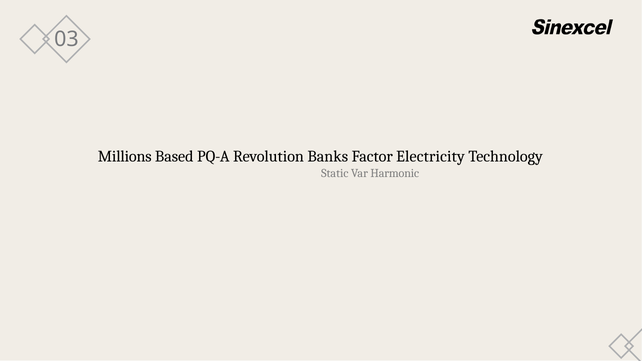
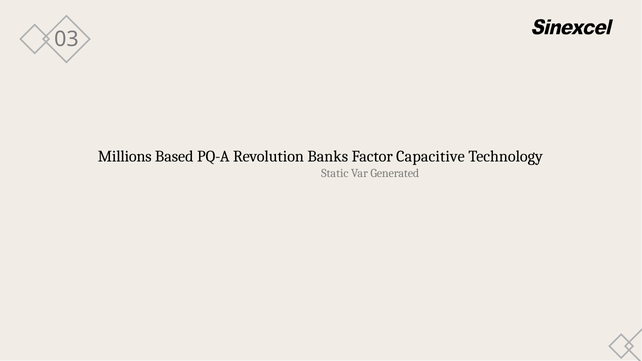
Electricity: Electricity -> Capacitive
Harmonic: Harmonic -> Generated
